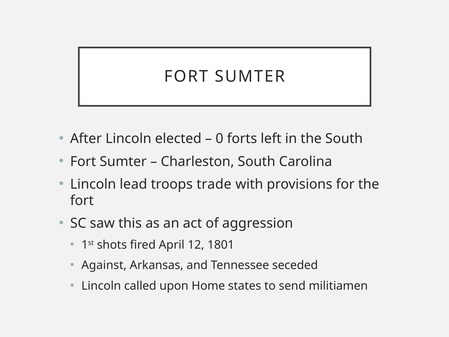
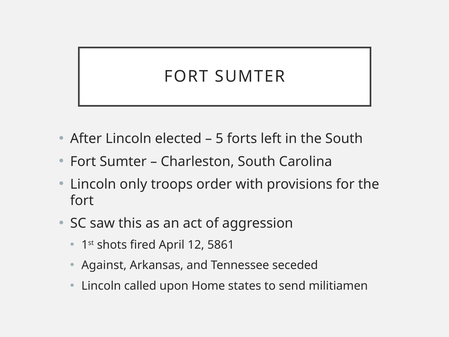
0: 0 -> 5
lead: lead -> only
trade: trade -> order
1801: 1801 -> 5861
